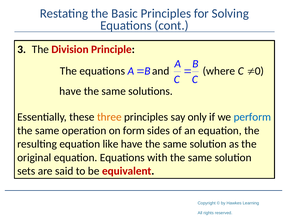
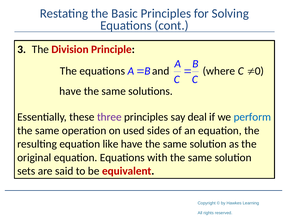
three colour: orange -> purple
only: only -> deal
form: form -> used
